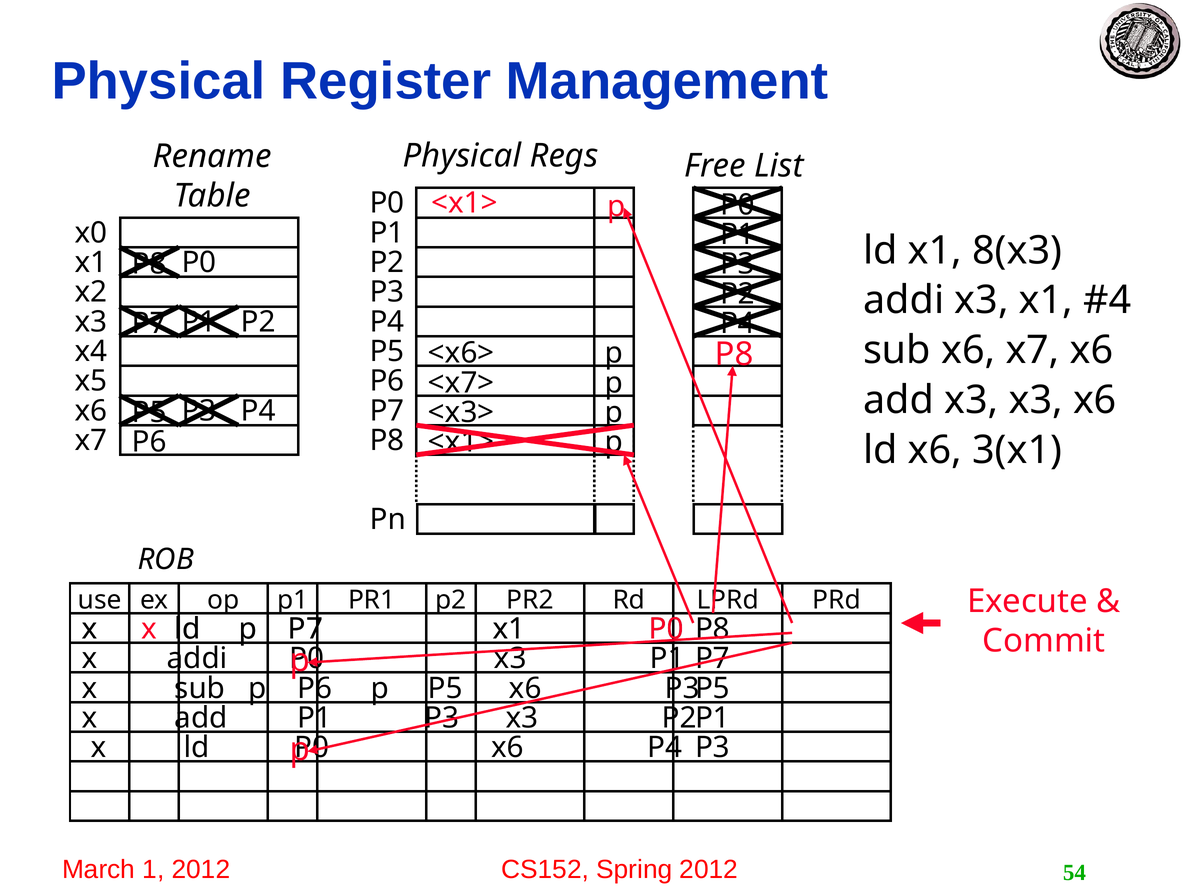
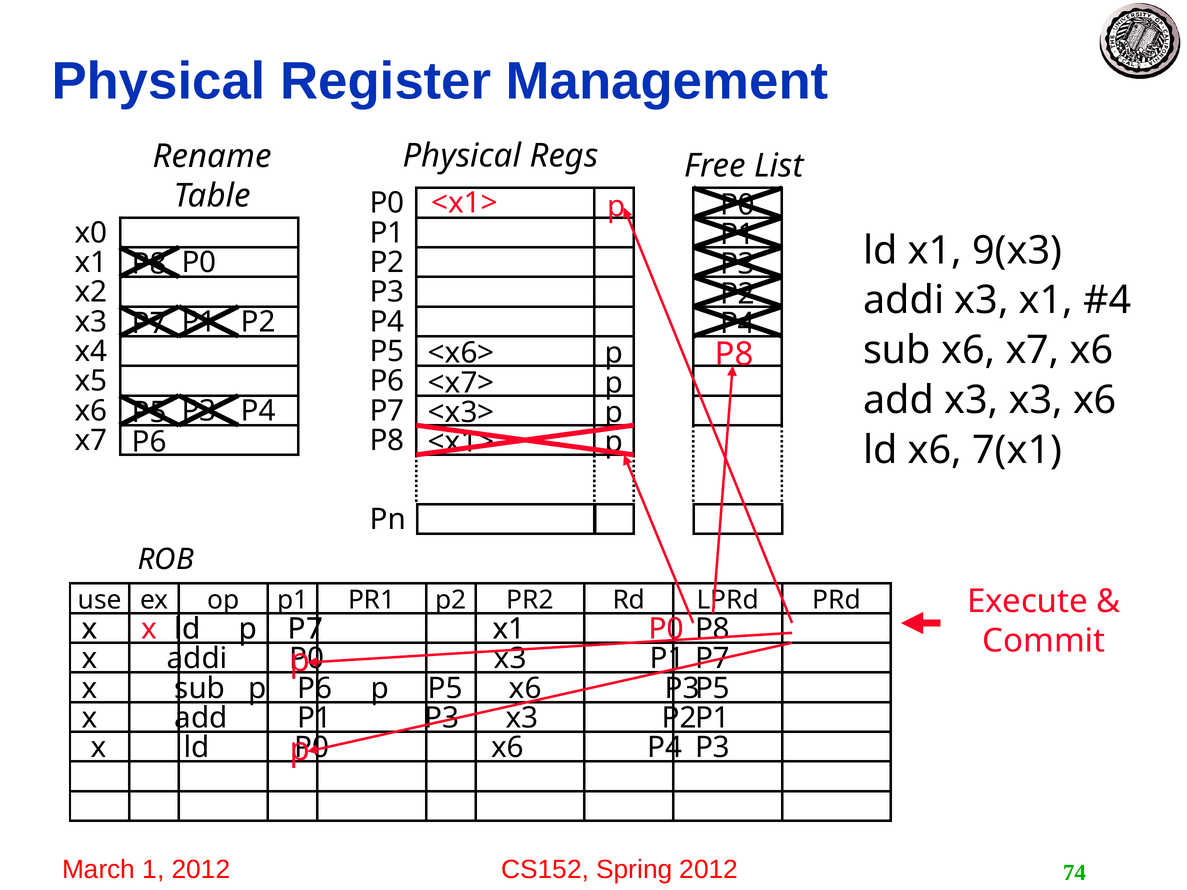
8(x3: 8(x3 -> 9(x3
3(x1: 3(x1 -> 7(x1
54: 54 -> 74
